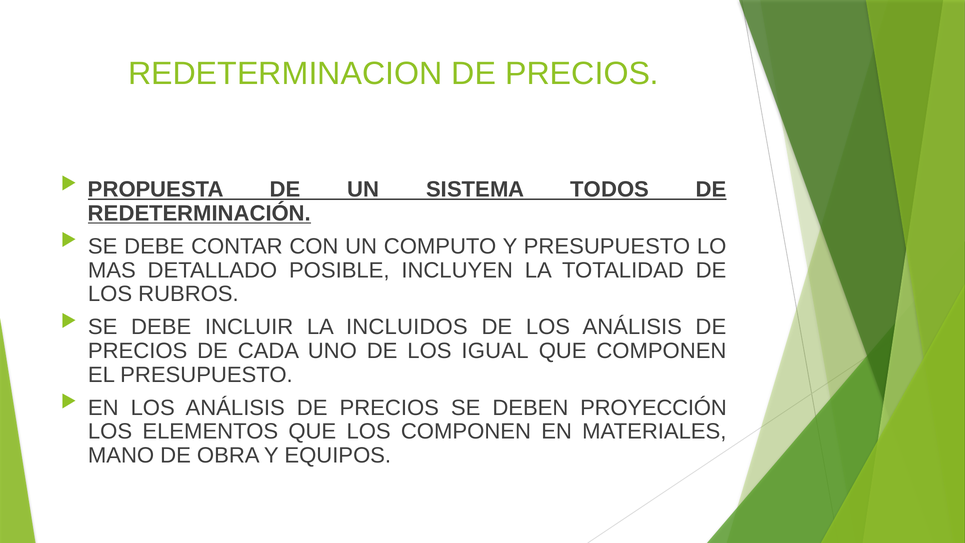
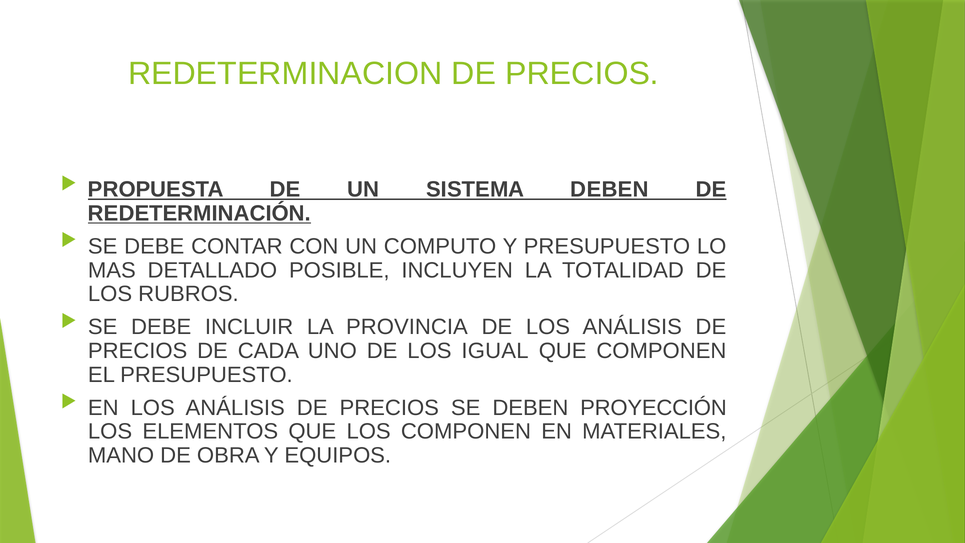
SISTEMA TODOS: TODOS -> DEBEN
INCLUIDOS: INCLUIDOS -> PROVINCIA
